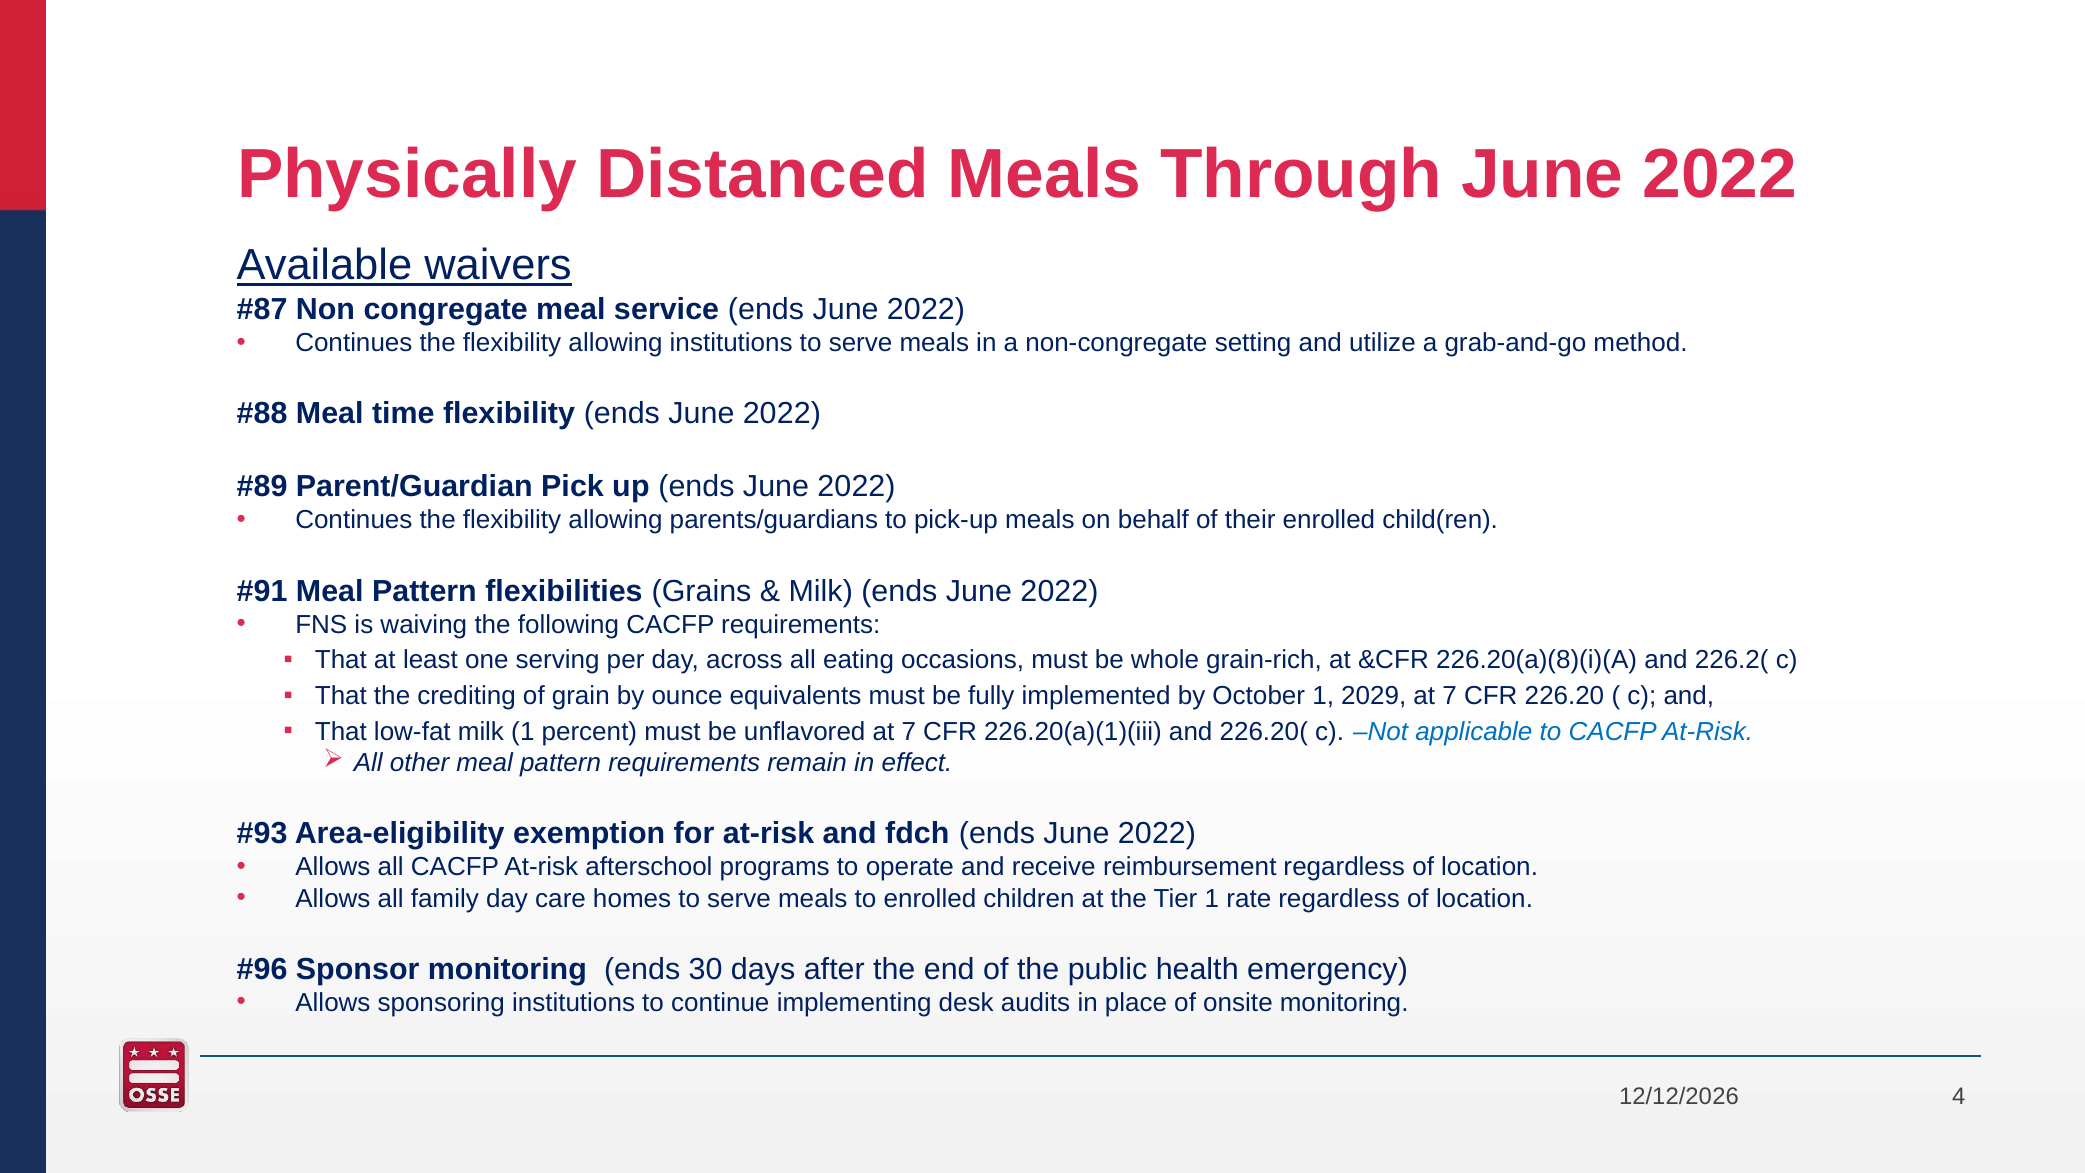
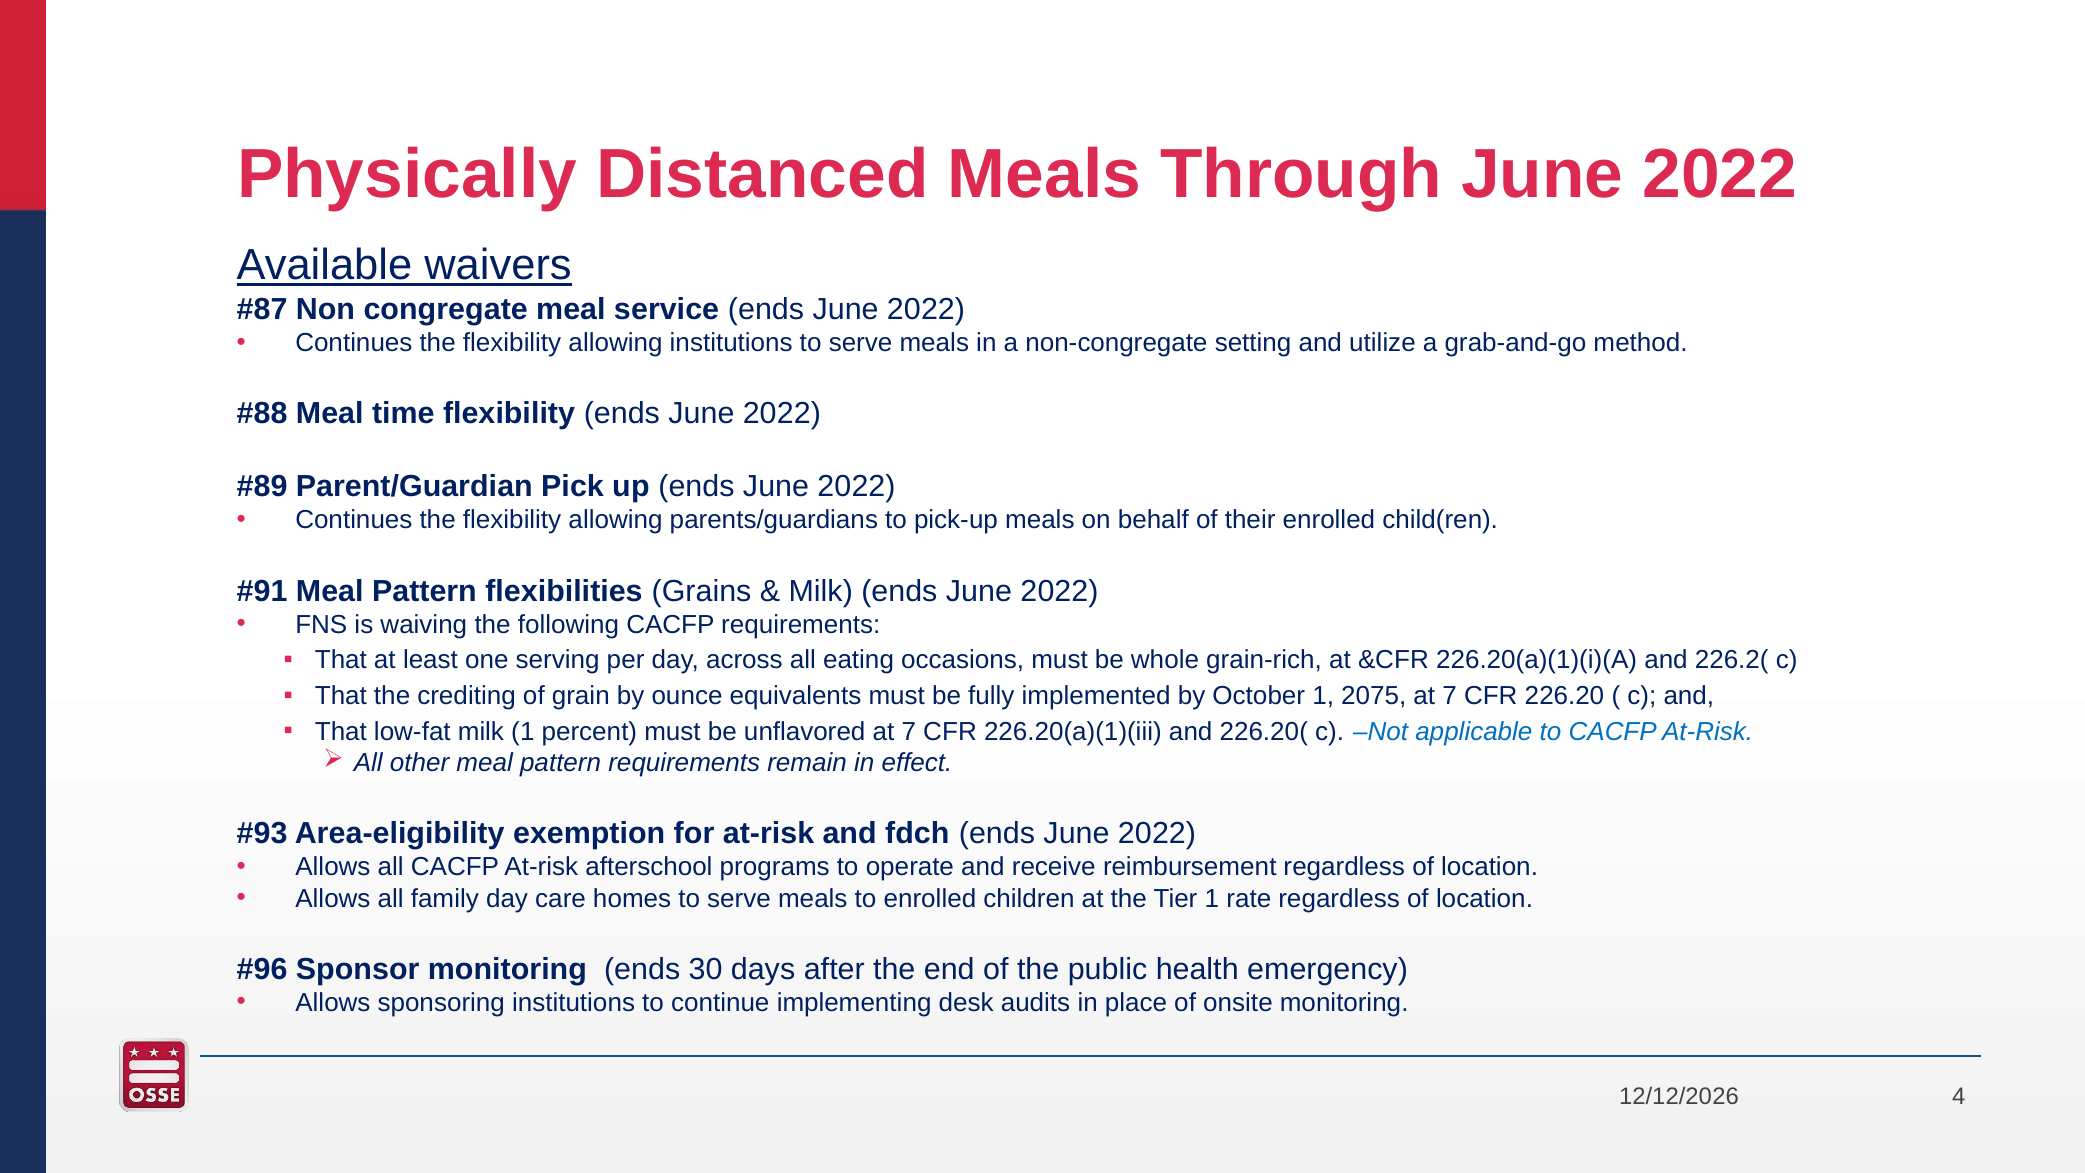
226.20(a)(8)(i)(A: 226.20(a)(8)(i)(A -> 226.20(a)(1)(i)(A
2029: 2029 -> 2075
